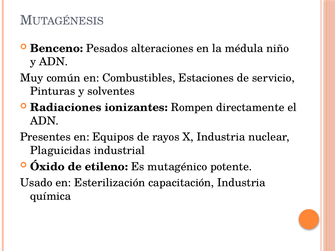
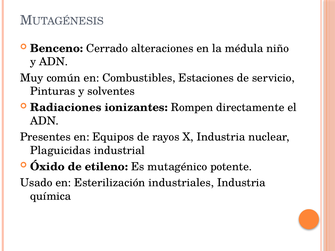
Pesados: Pesados -> Cerrado
capacitación: capacitación -> industriales
